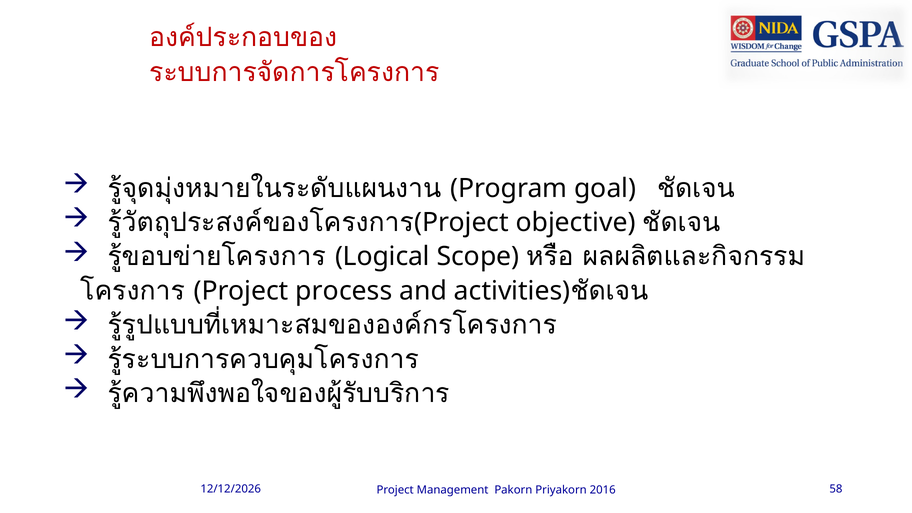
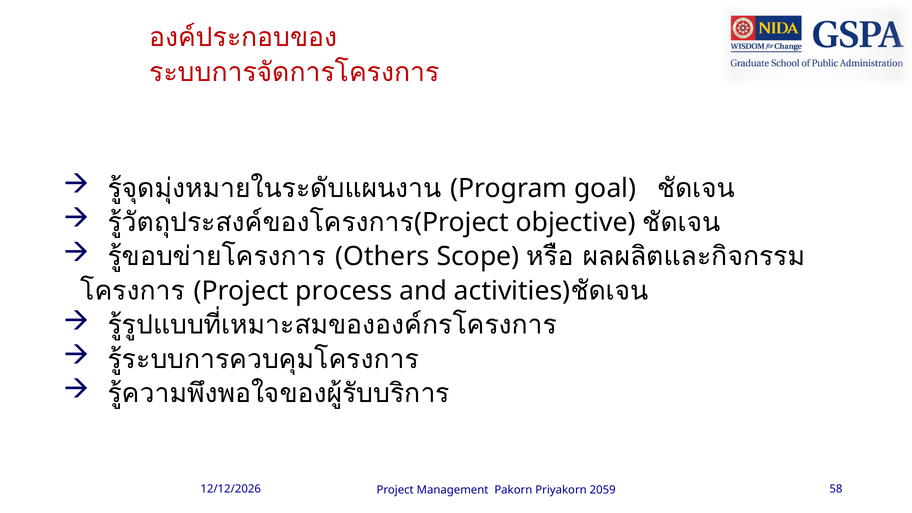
Logical: Logical -> Others
2016: 2016 -> 2059
